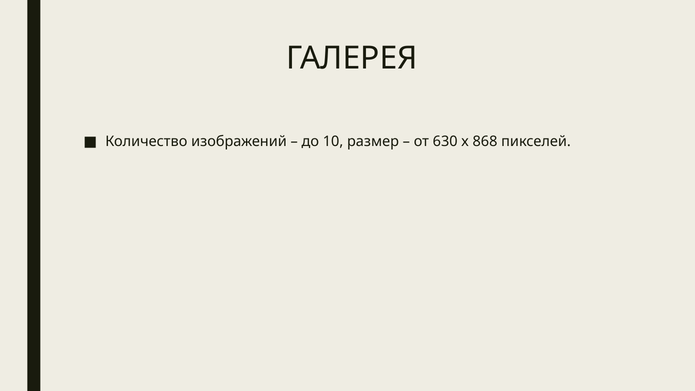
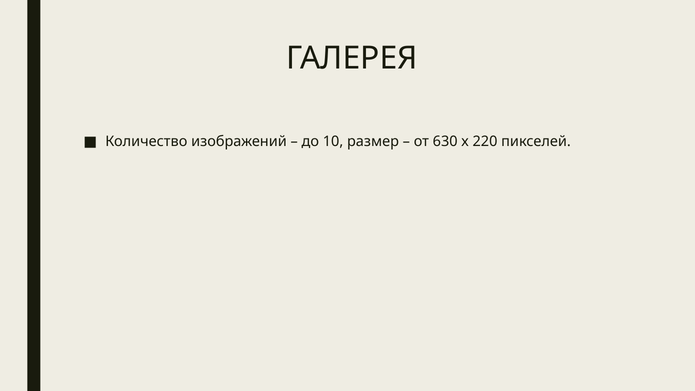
868: 868 -> 220
